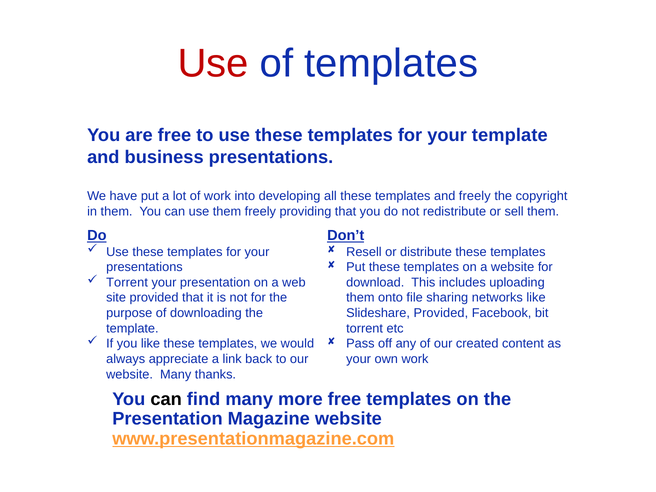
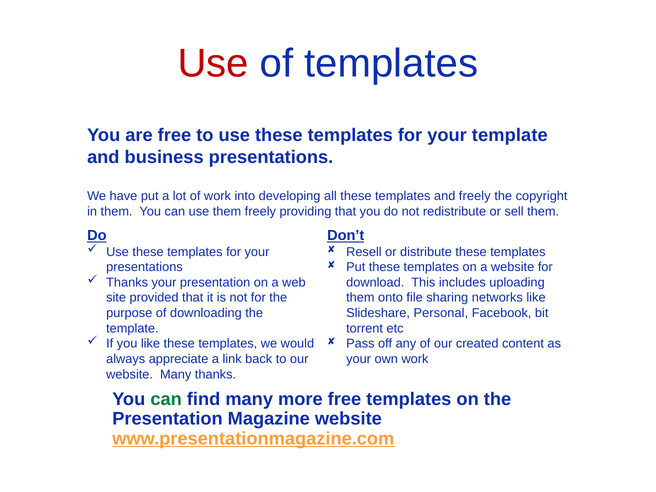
Torrent at (127, 282): Torrent -> Thanks
Slideshare Provided: Provided -> Personal
can at (166, 399) colour: black -> green
